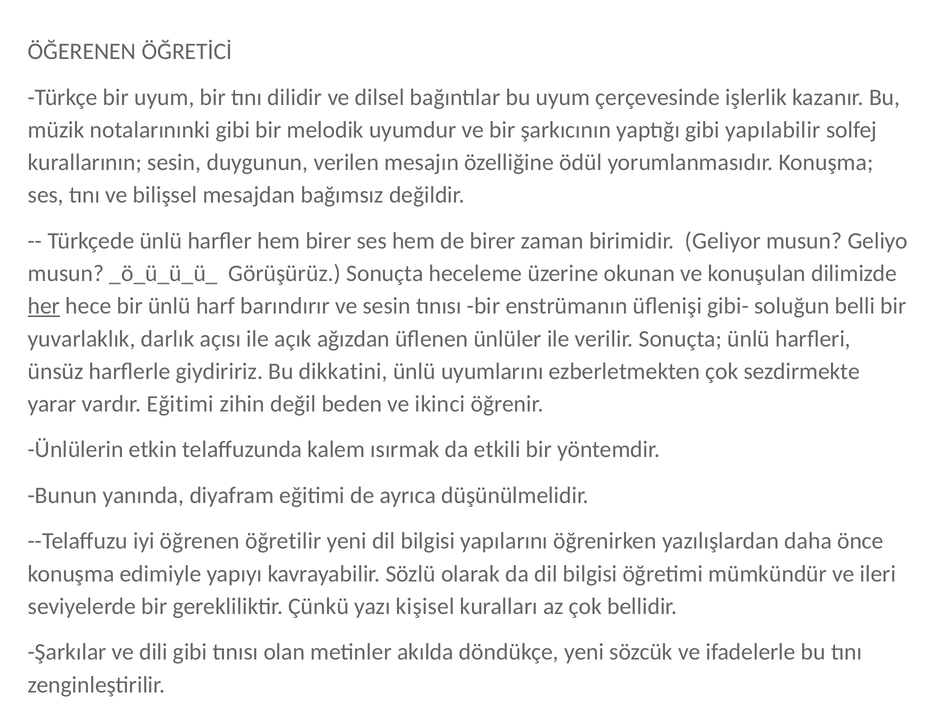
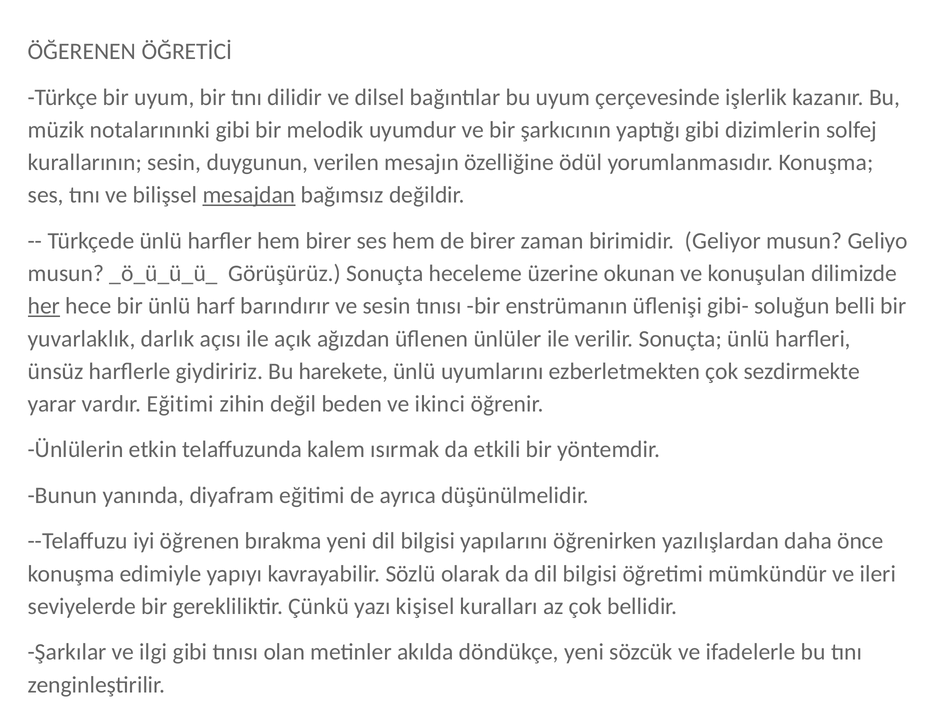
yapılabilir: yapılabilir -> dizimlerin
mesajdan underline: none -> present
dikkatini: dikkatini -> harekete
öğretilir: öğretilir -> bırakma
dili: dili -> ilgi
